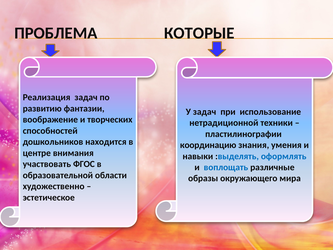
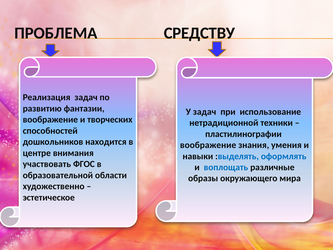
КОТОРЫЕ: КОТОРЫЕ -> СРЕДСТВУ
координацию at (208, 145): координацию -> воображение
